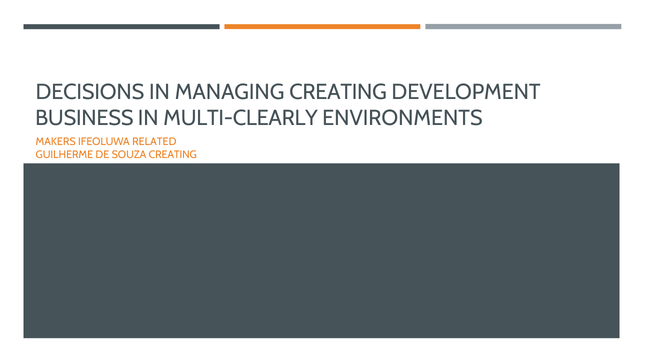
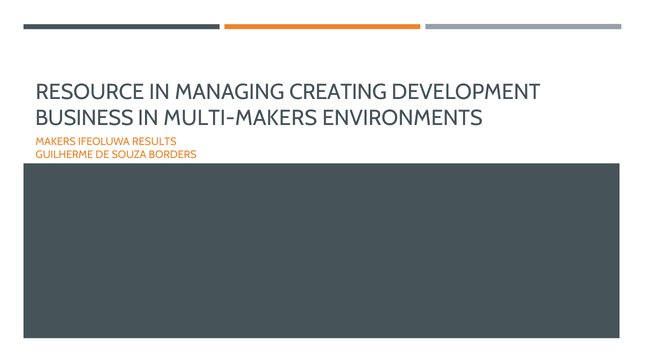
DECISIONS: DECISIONS -> RESOURCE
MULTI-CLEARLY: MULTI-CLEARLY -> MULTI-MAKERS
RELATED: RELATED -> RESULTS
SOUZA CREATING: CREATING -> BORDERS
